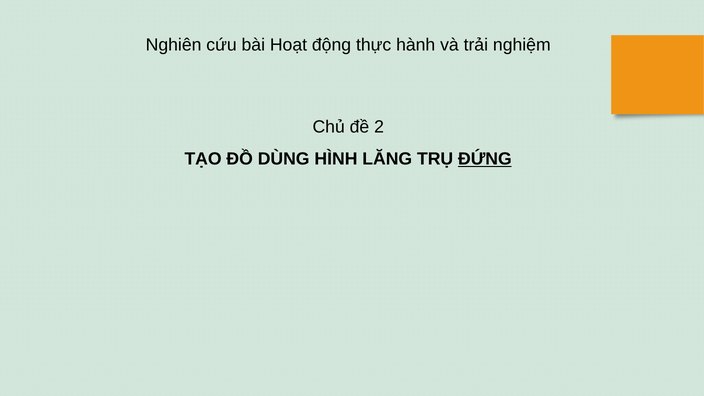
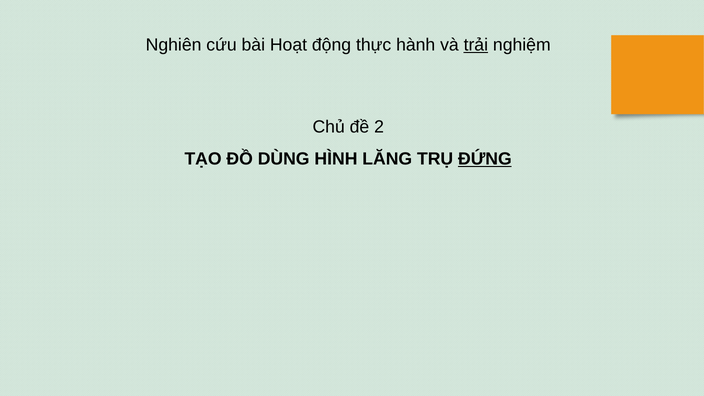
trải underline: none -> present
